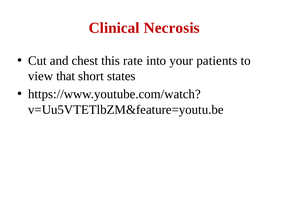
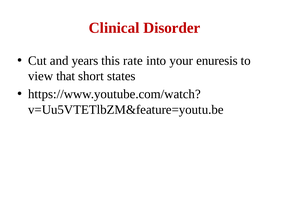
Necrosis: Necrosis -> Disorder
chest: chest -> years
patients: patients -> enuresis
